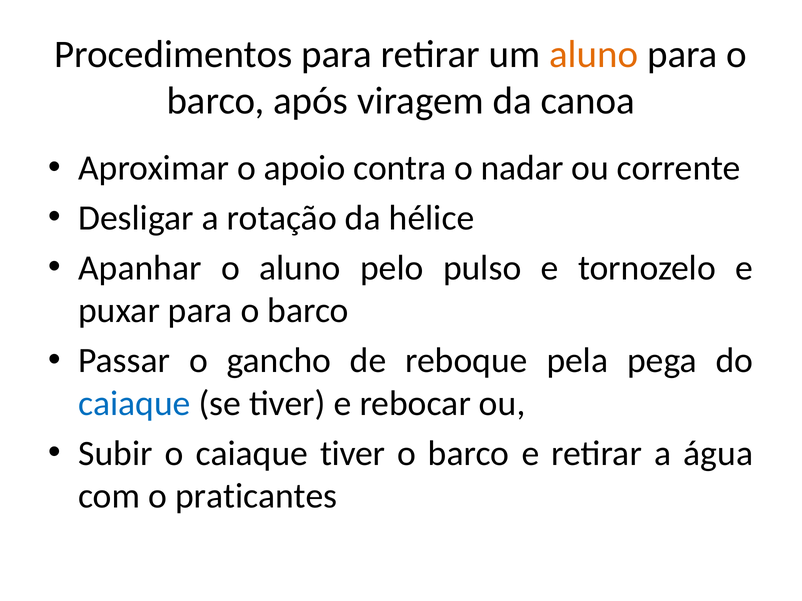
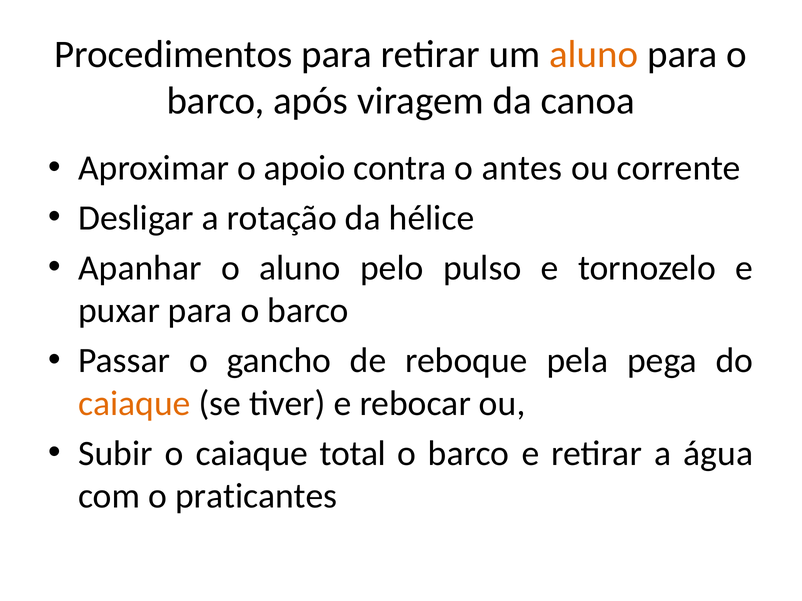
nadar: nadar -> antes
caiaque at (134, 404) colour: blue -> orange
caiaque tiver: tiver -> total
